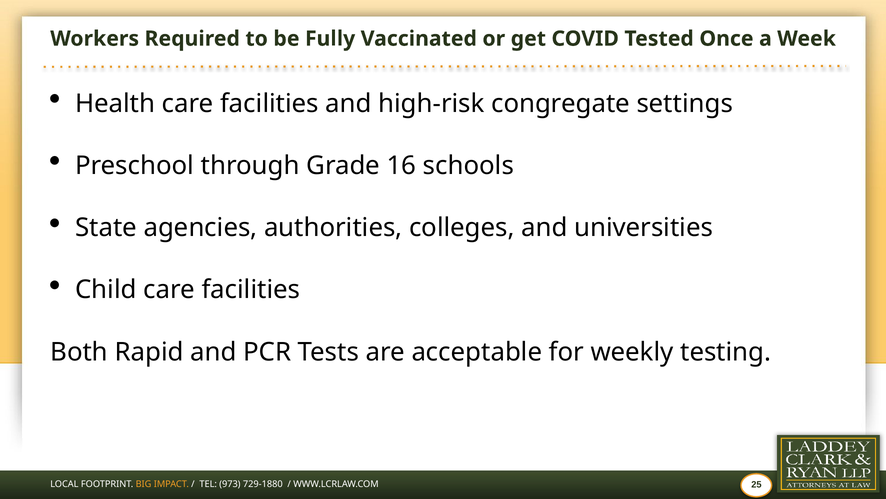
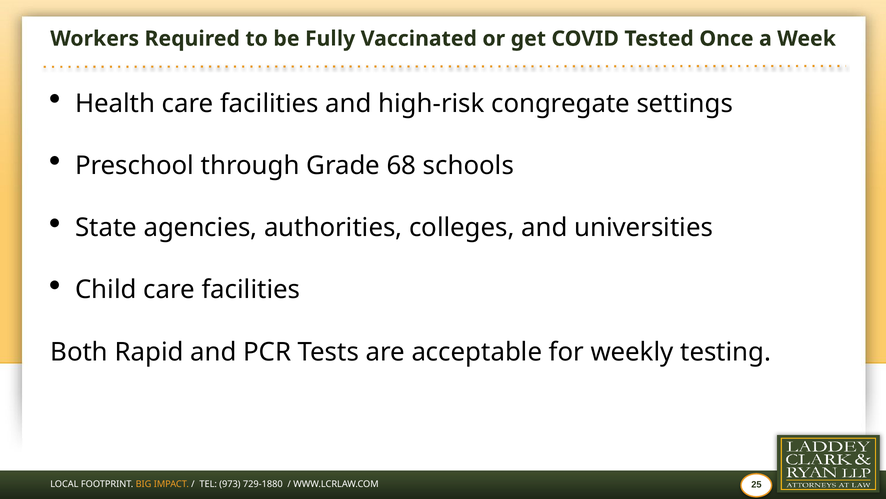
16: 16 -> 68
